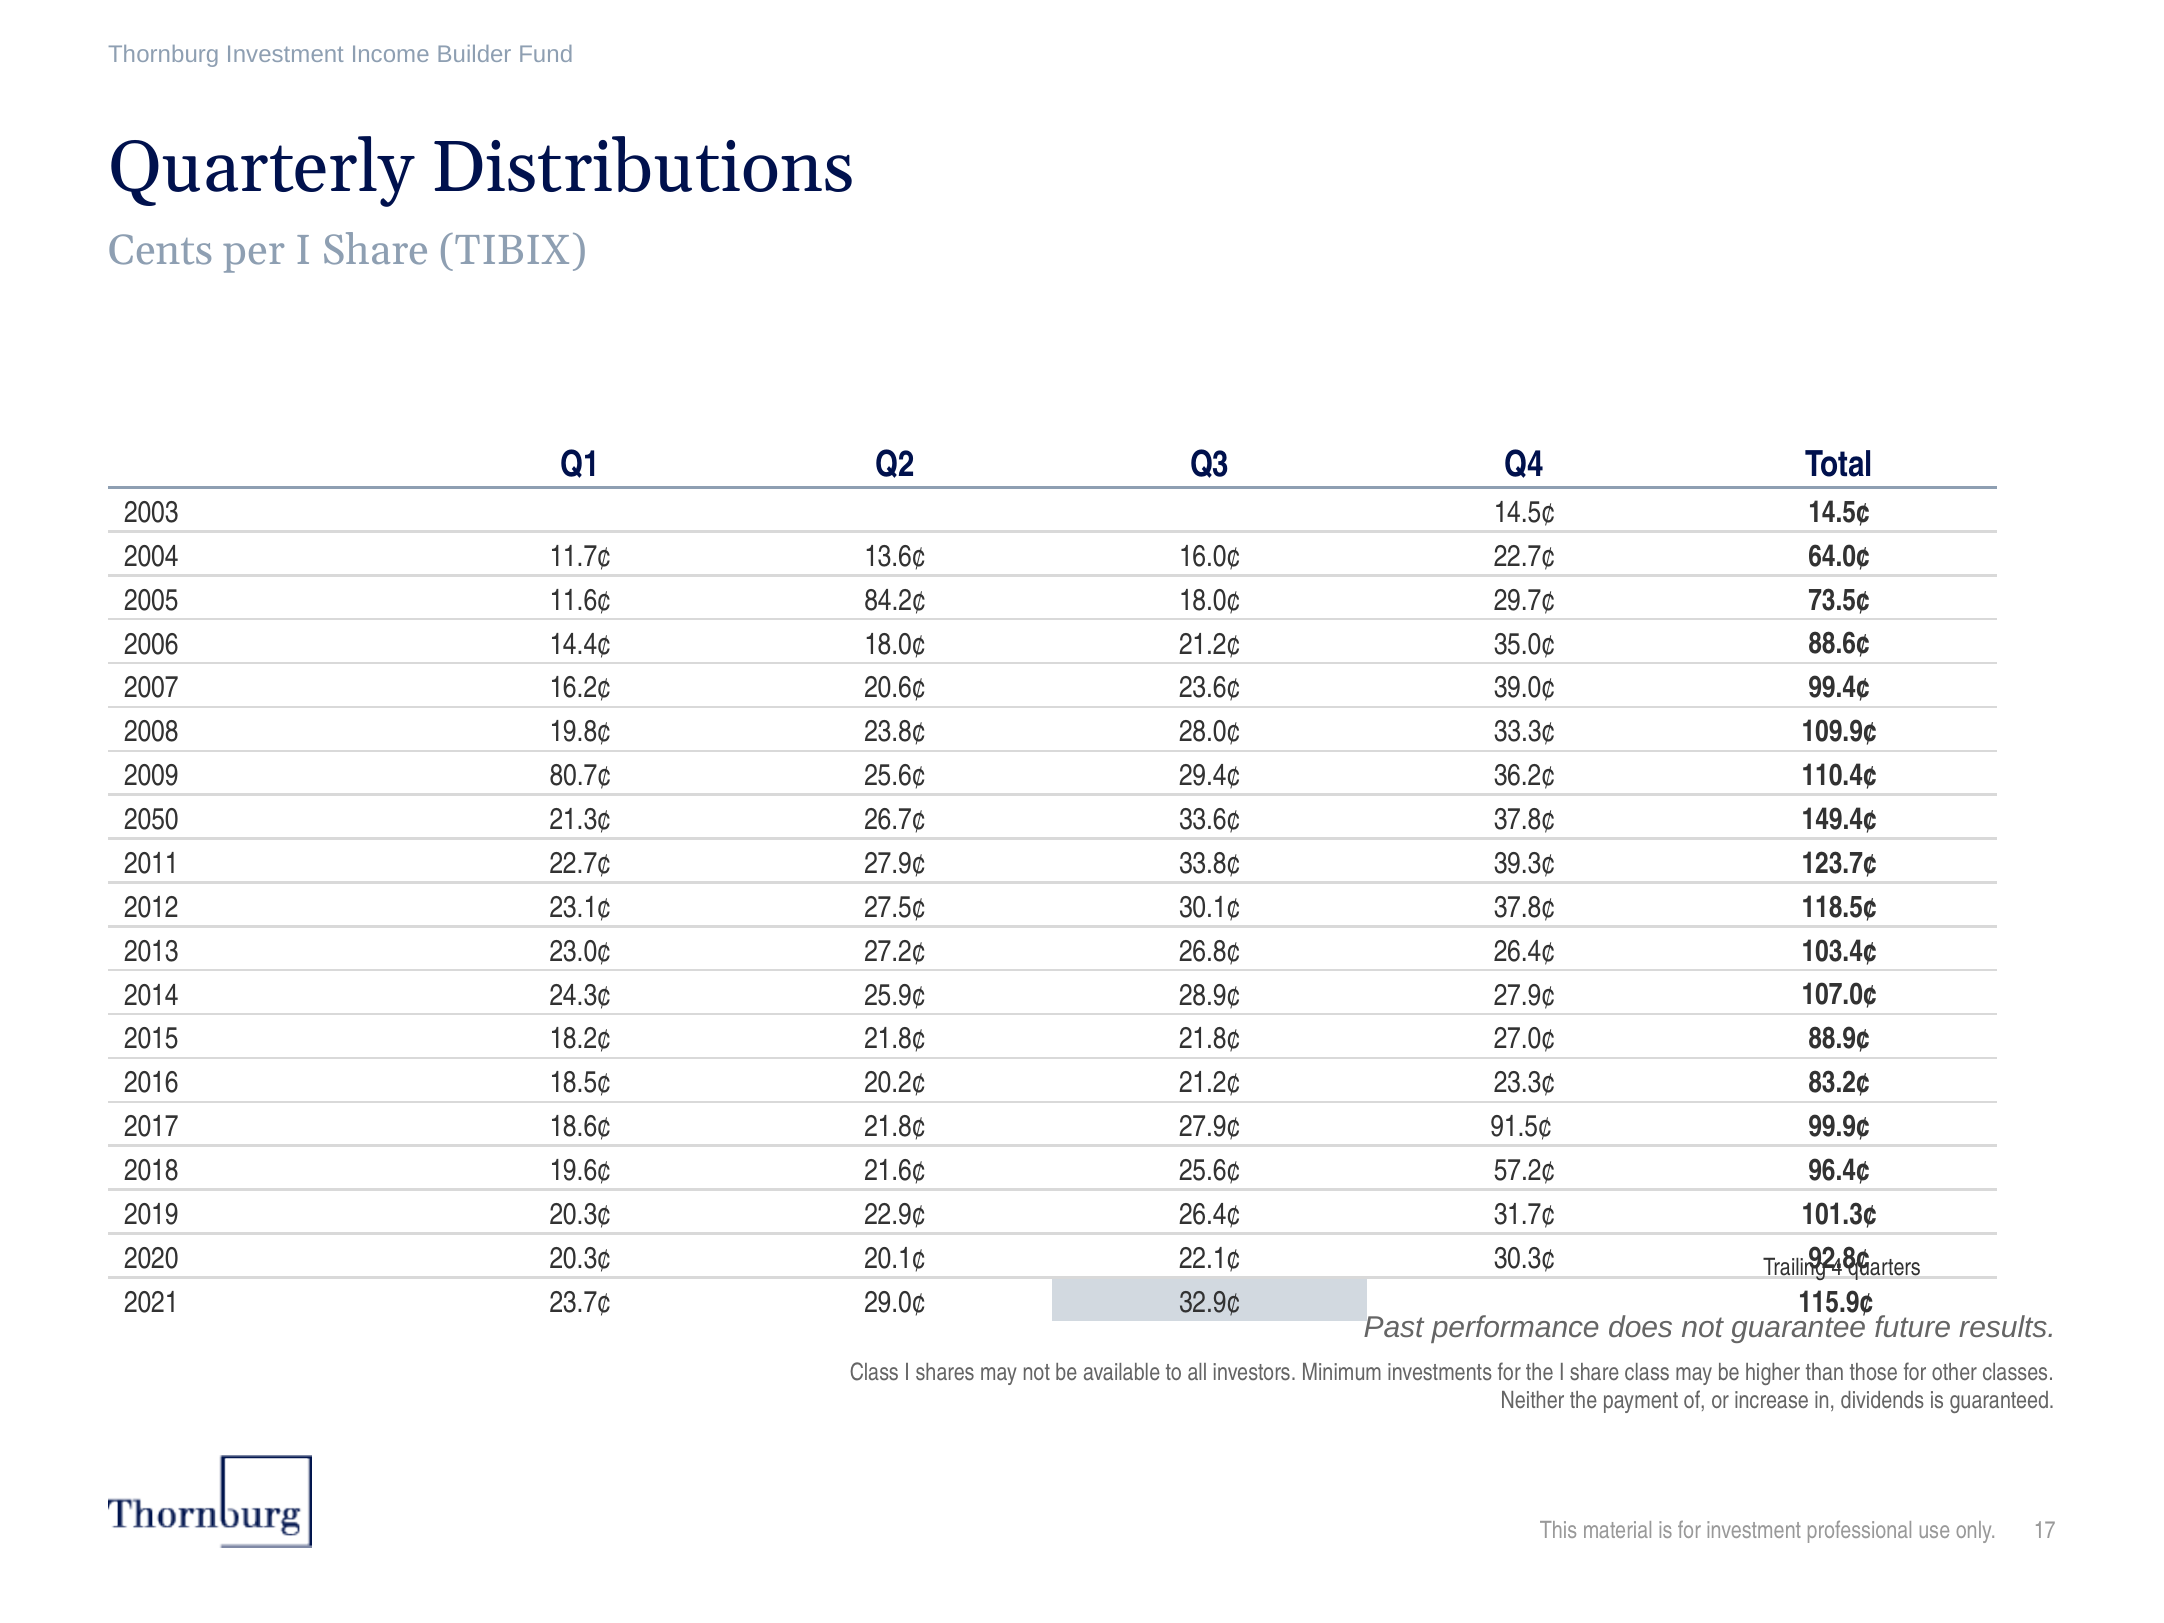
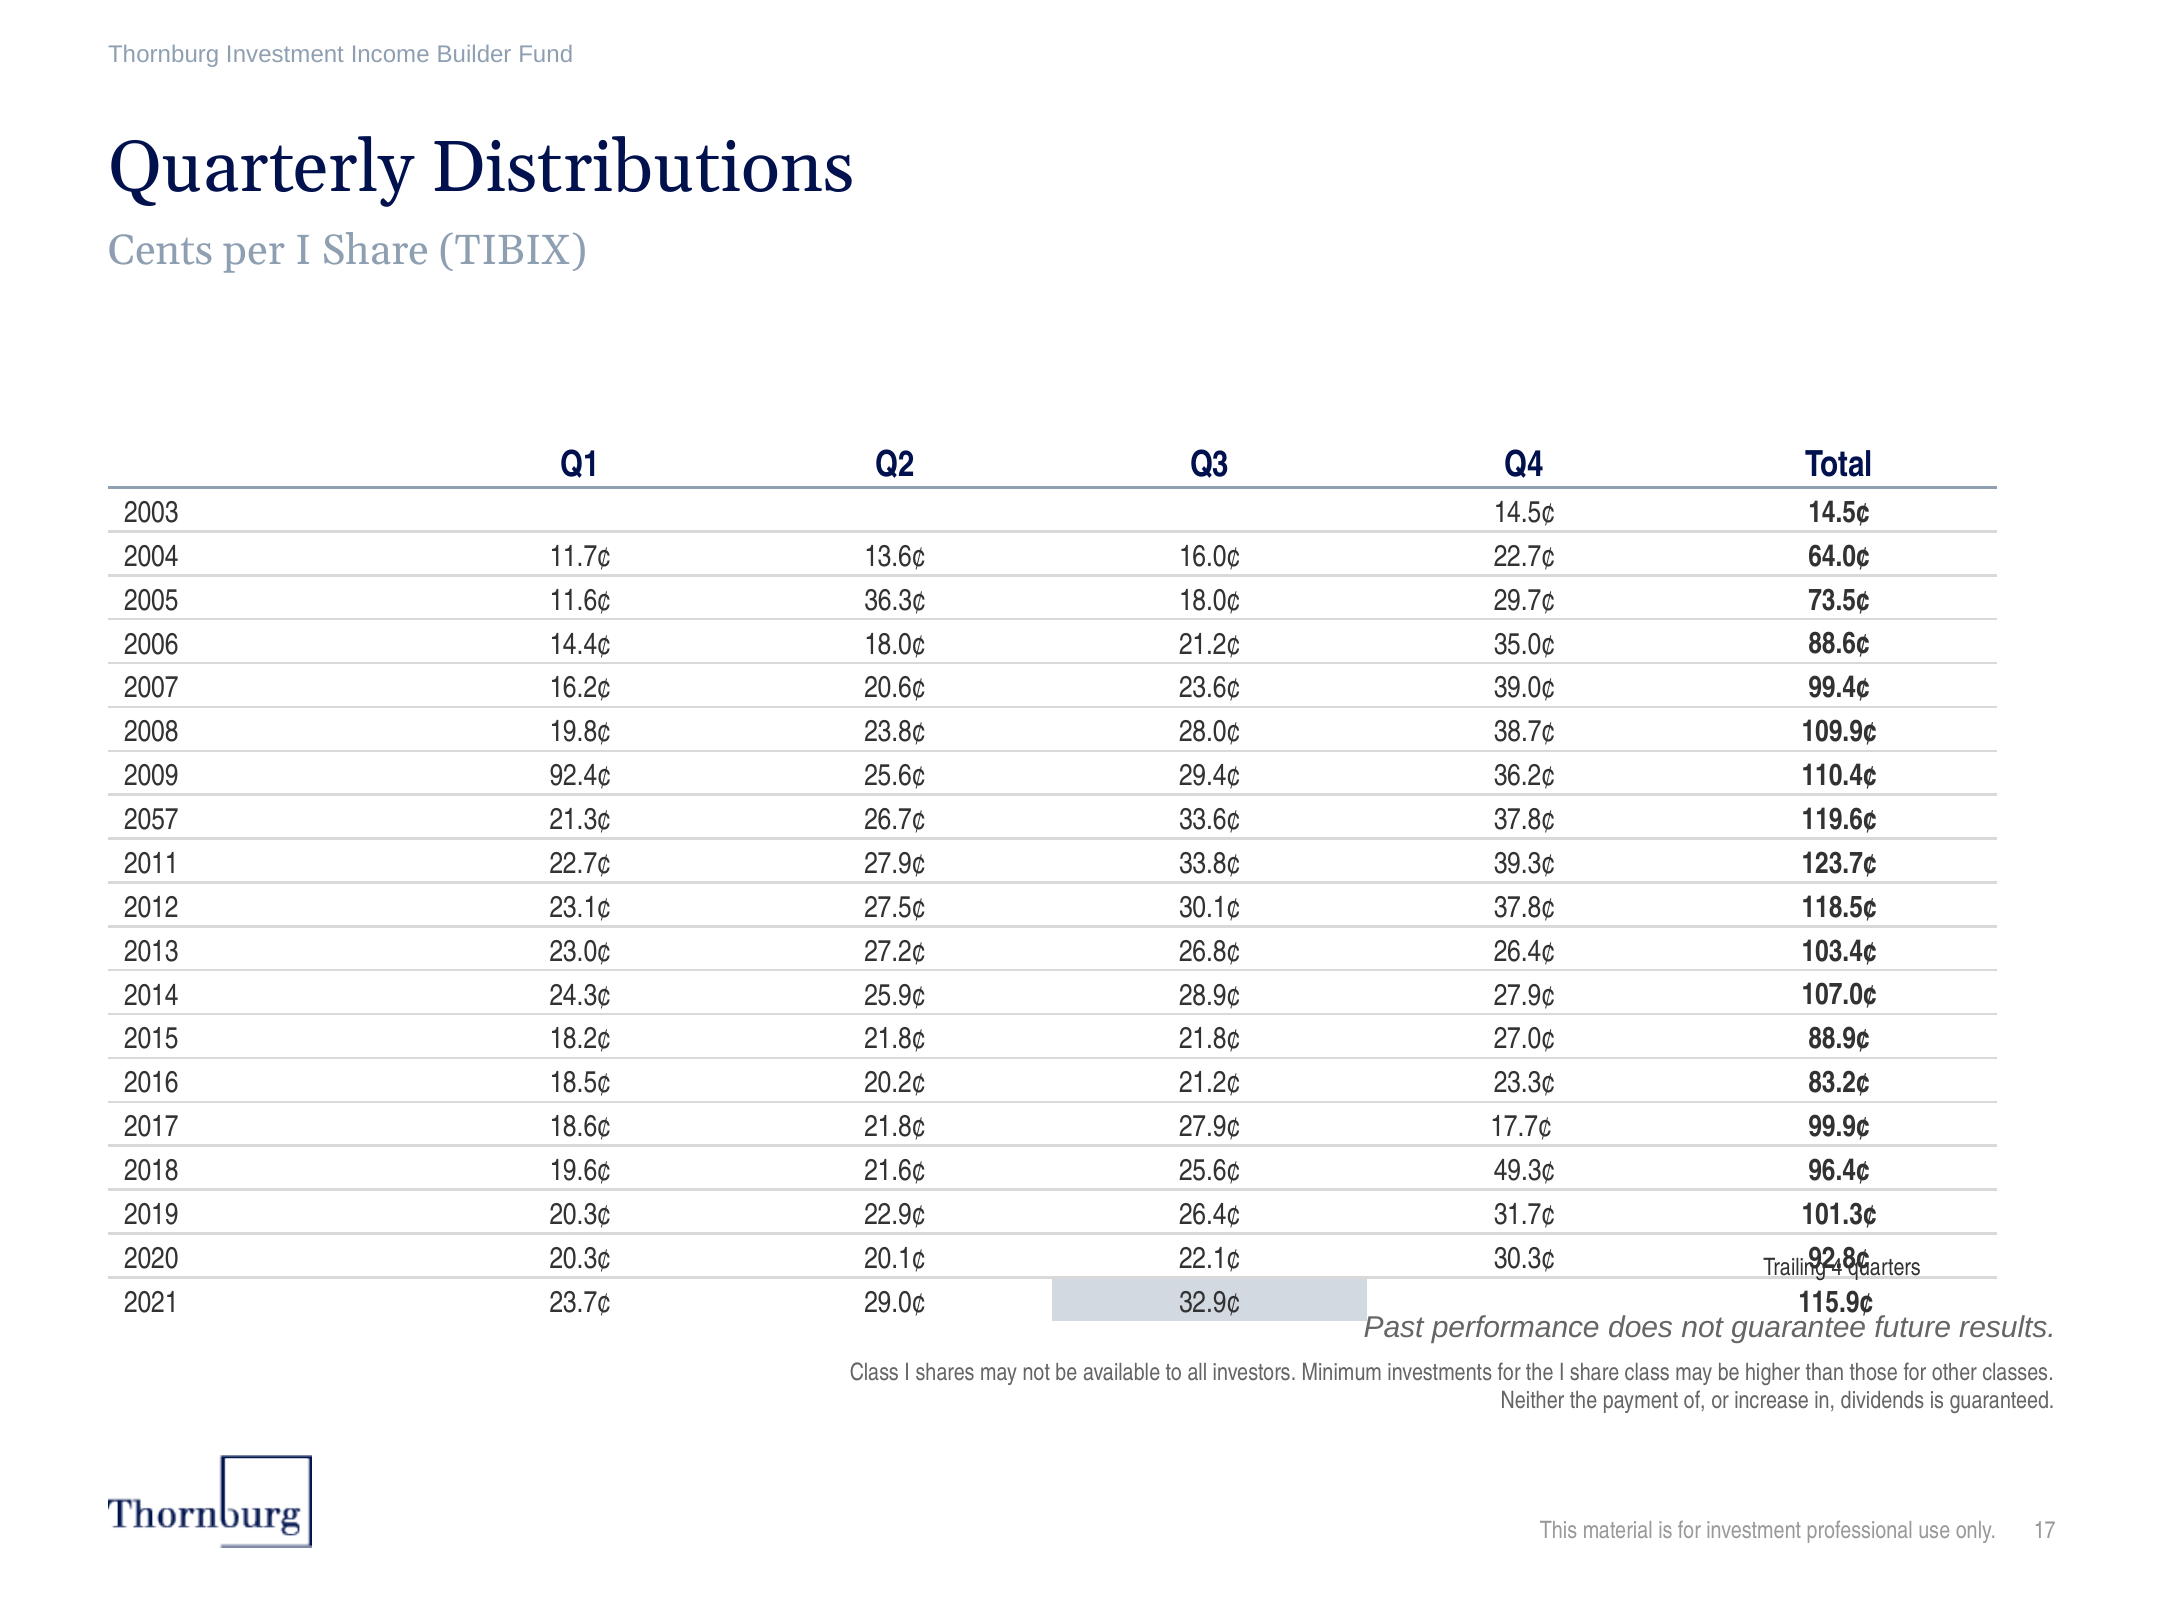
84.2¢: 84.2¢ -> 36.3¢
33.3¢: 33.3¢ -> 38.7¢
80.7¢: 80.7¢ -> 92.4¢
2050: 2050 -> 2057
149.4¢: 149.4¢ -> 119.6¢
91.5¢: 91.5¢ -> 17.7¢
57.2¢: 57.2¢ -> 49.3¢
